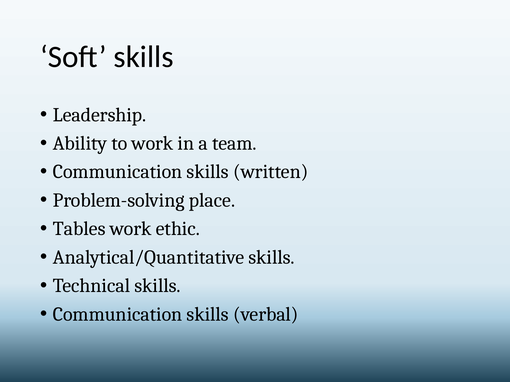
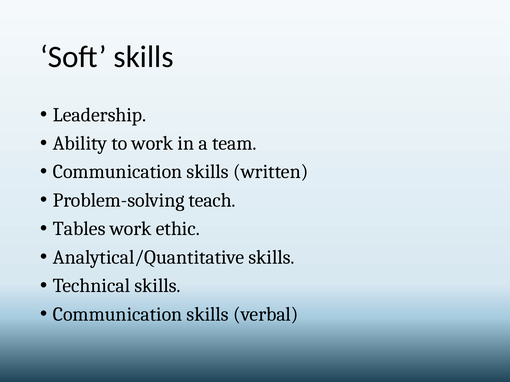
place: place -> teach
